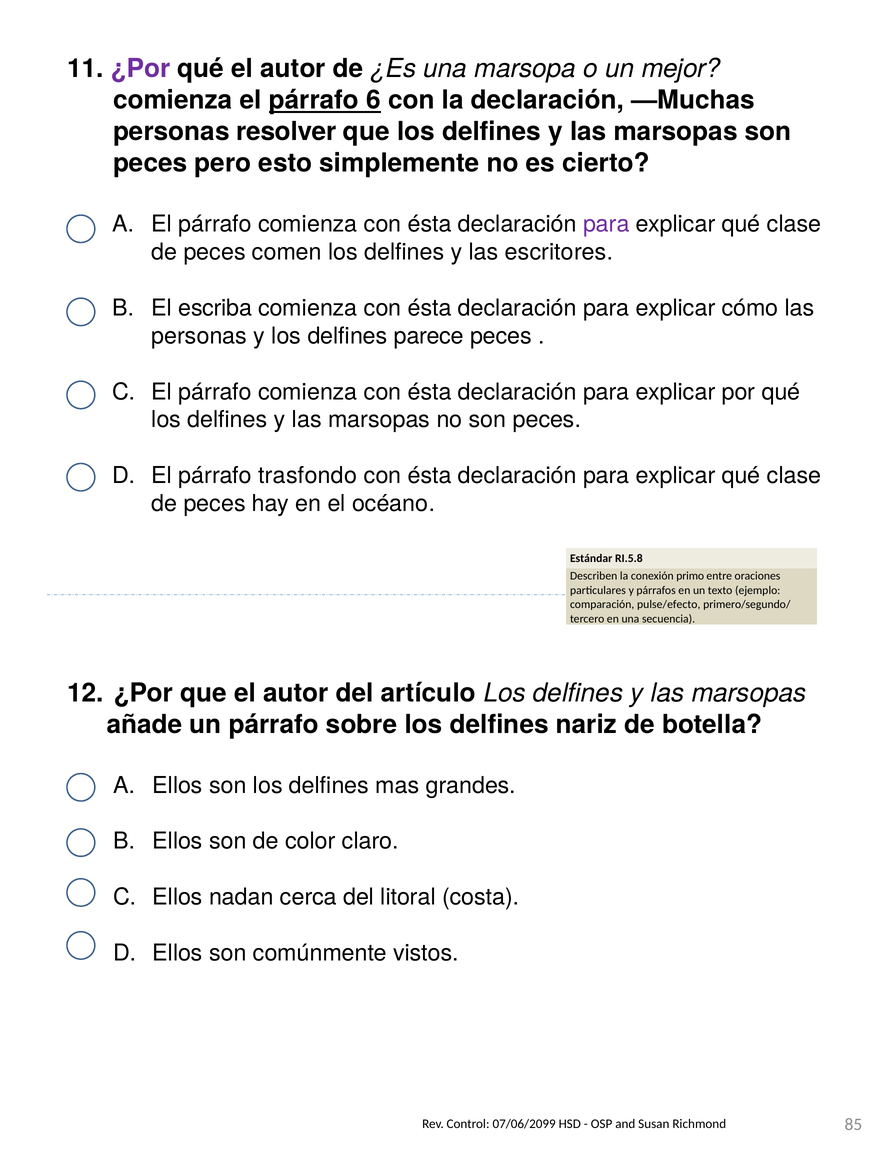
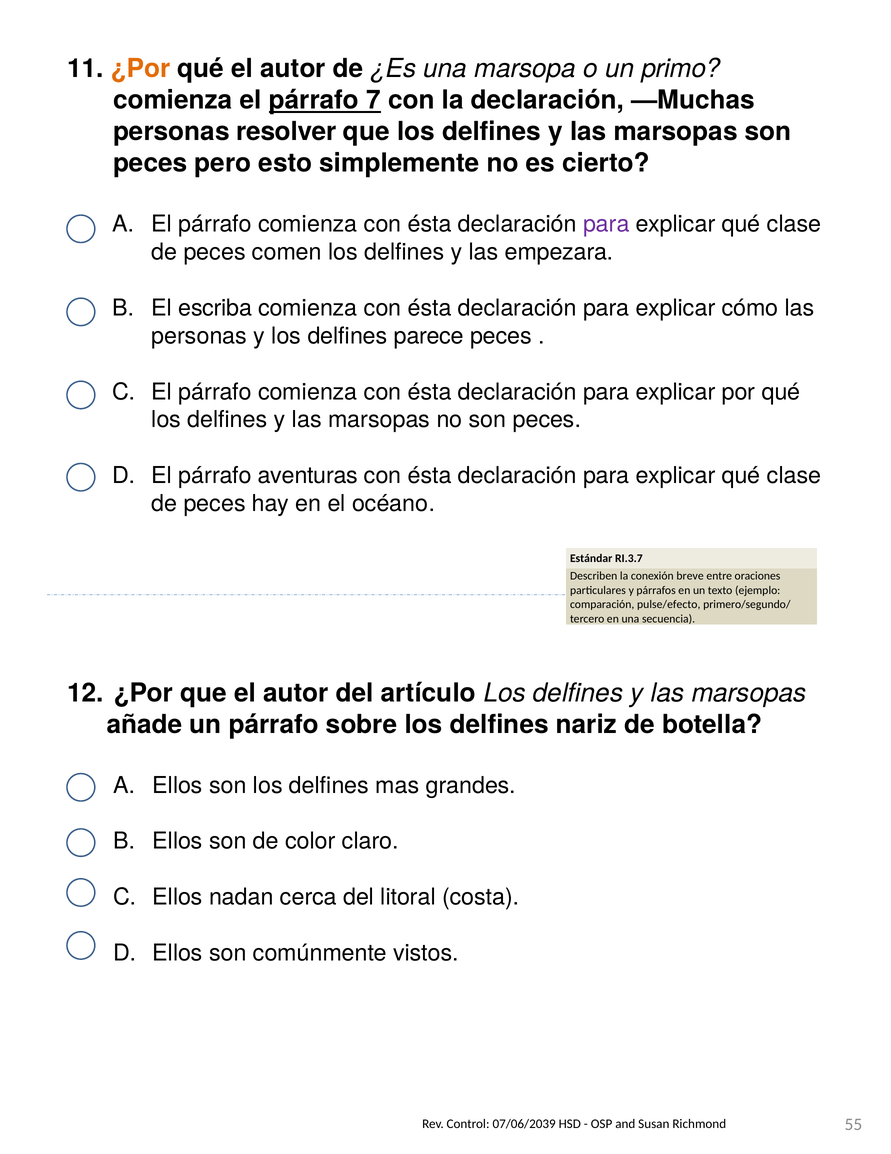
¿Por at (141, 69) colour: purple -> orange
mejor: mejor -> primo
6: 6 -> 7
escritores: escritores -> empezara
trasfondo: trasfondo -> aventuras
RI.5.8: RI.5.8 -> RI.3.7
primo: primo -> breve
07/06/2099: 07/06/2099 -> 07/06/2039
85: 85 -> 55
